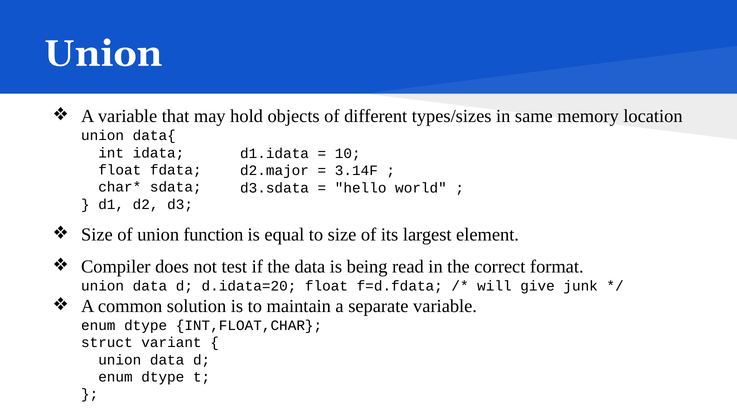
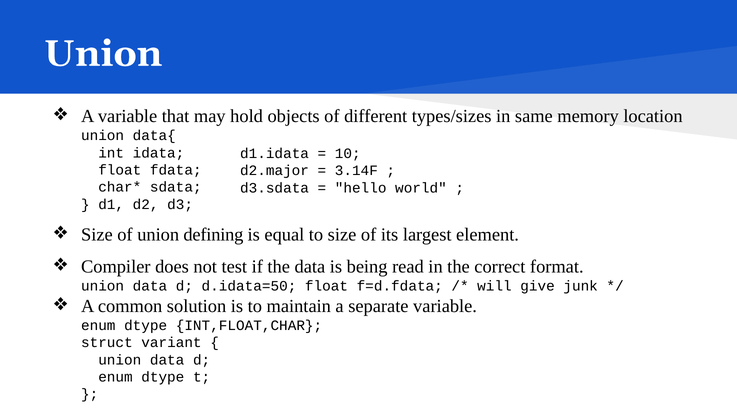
function: function -> defining
d.idata=20: d.idata=20 -> d.idata=50
